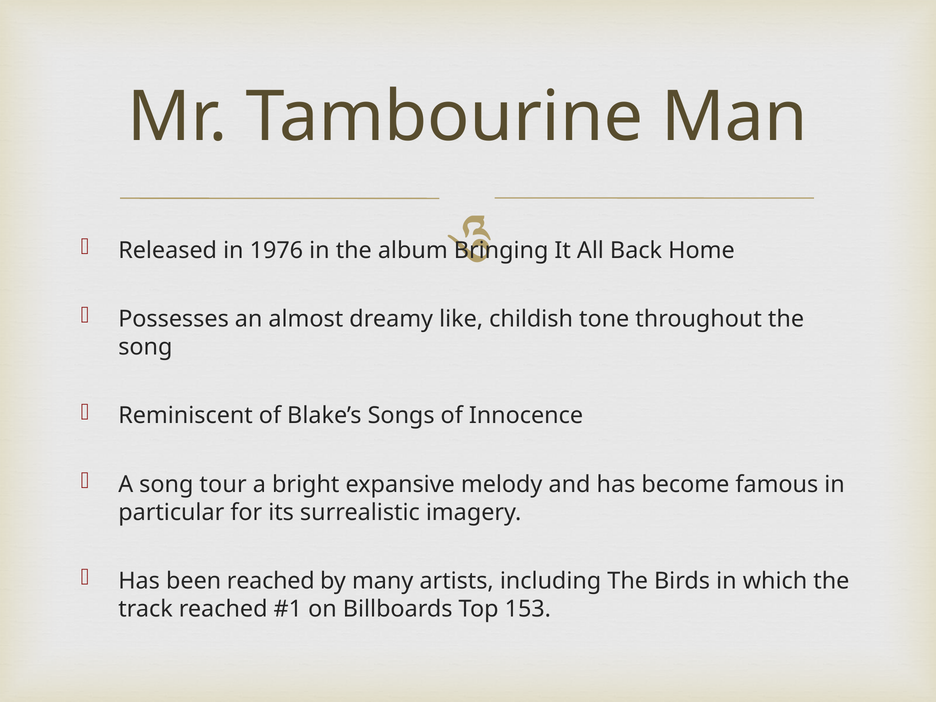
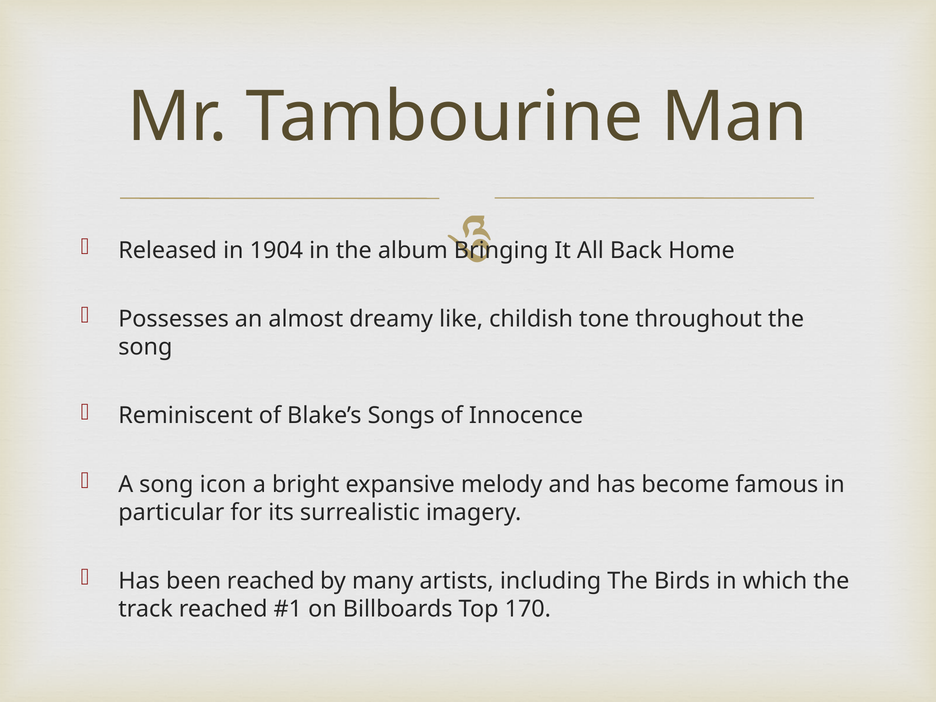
1976: 1976 -> 1904
tour: tour -> icon
153: 153 -> 170
